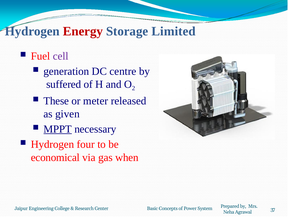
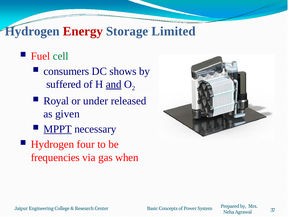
cell colour: purple -> green
generation: generation -> consumers
centre: centre -> shows
and underline: none -> present
These: These -> Royal
meter: meter -> under
economical: economical -> frequencies
